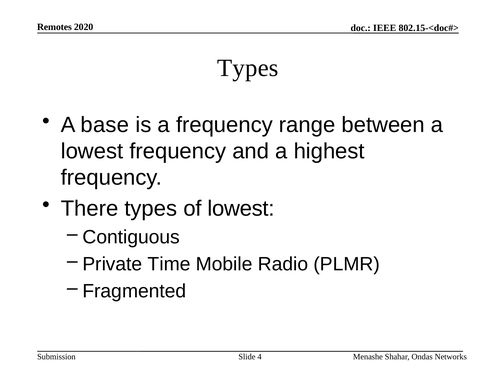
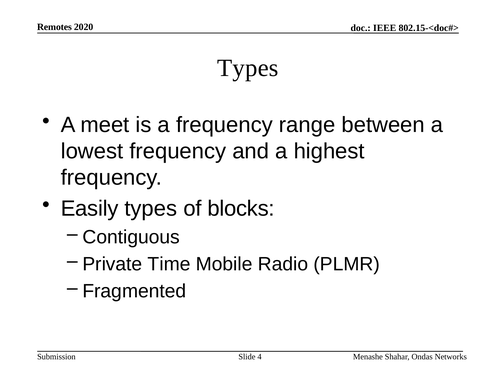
base: base -> meet
There: There -> Easily
of lowest: lowest -> blocks
